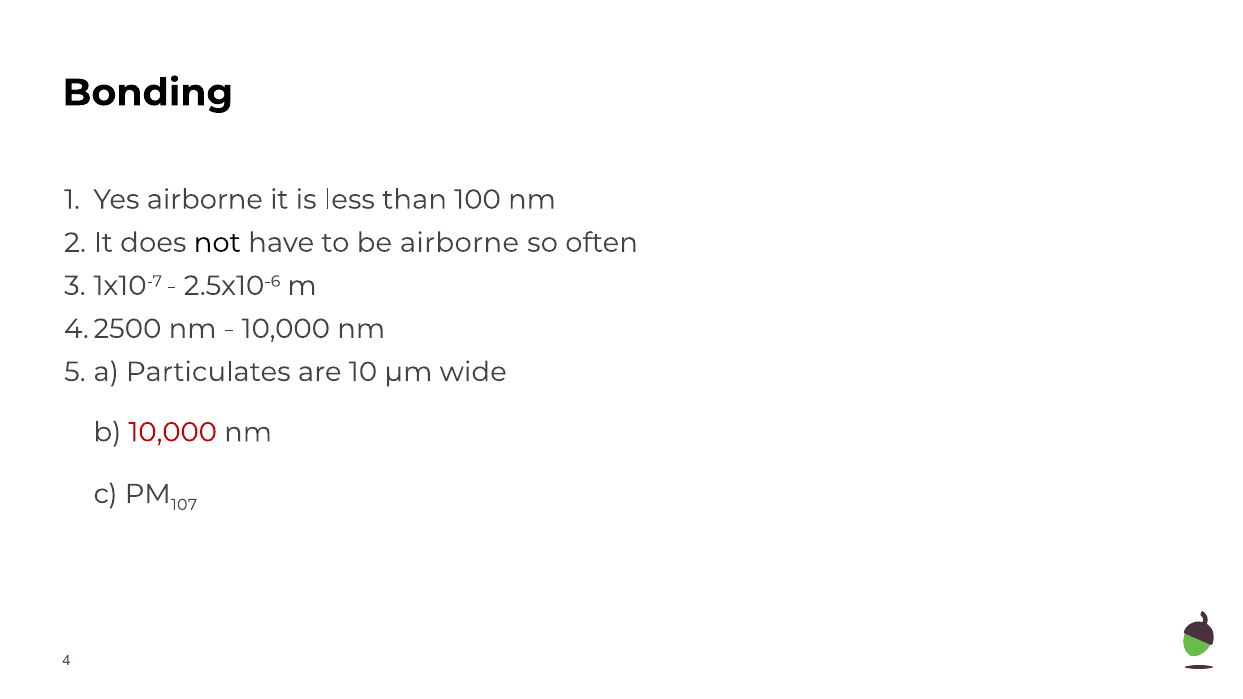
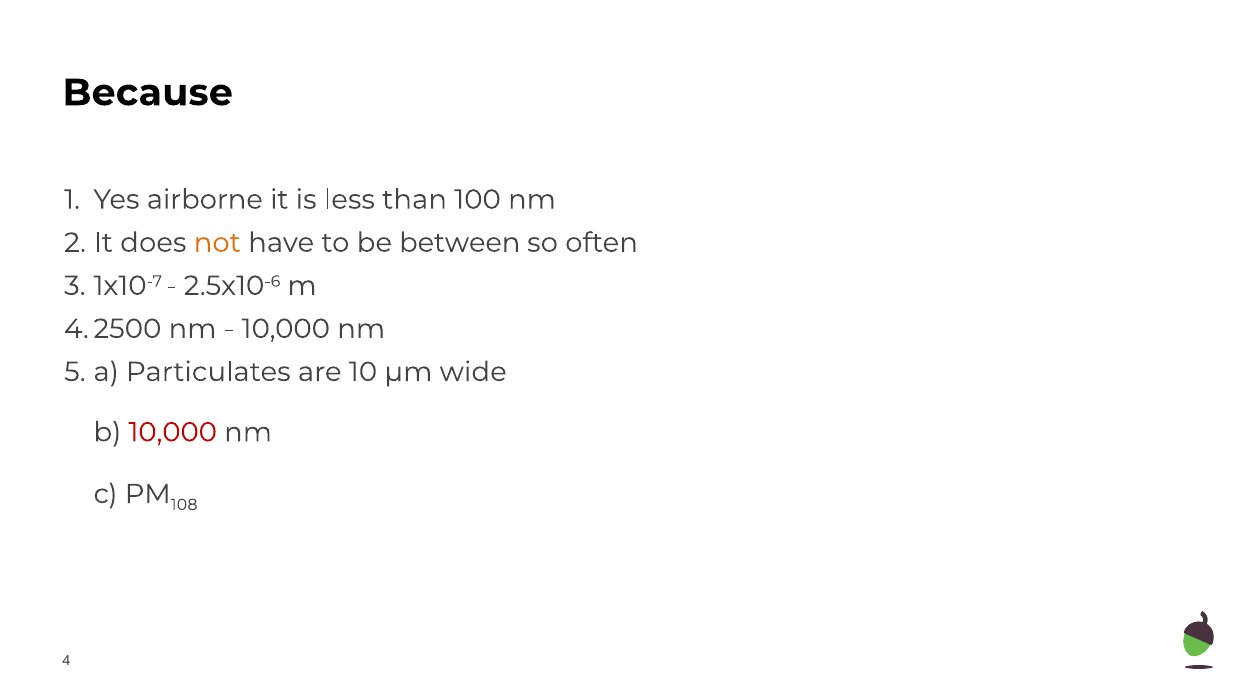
Bonding: Bonding -> Because
not colour: black -> orange
be airborne: airborne -> between
107: 107 -> 108
